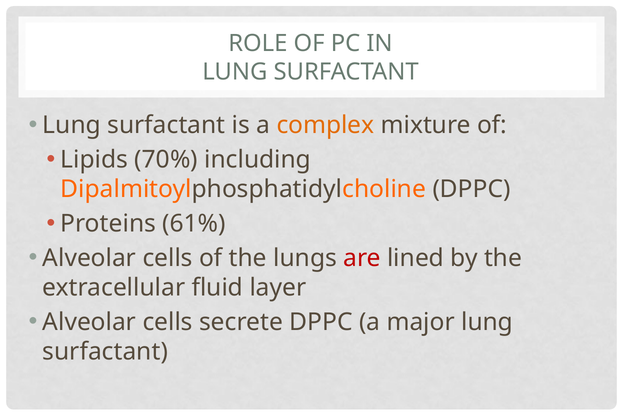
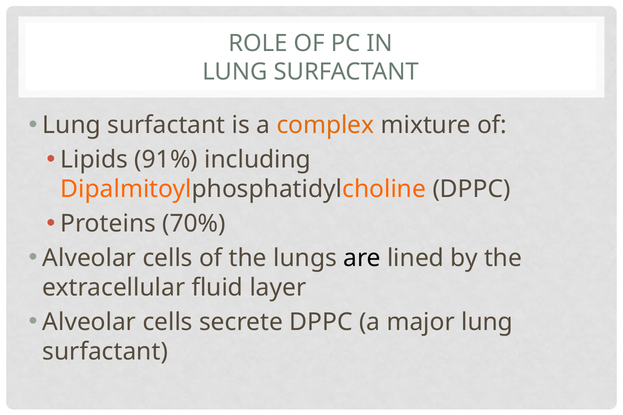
70%: 70% -> 91%
61%: 61% -> 70%
are colour: red -> black
